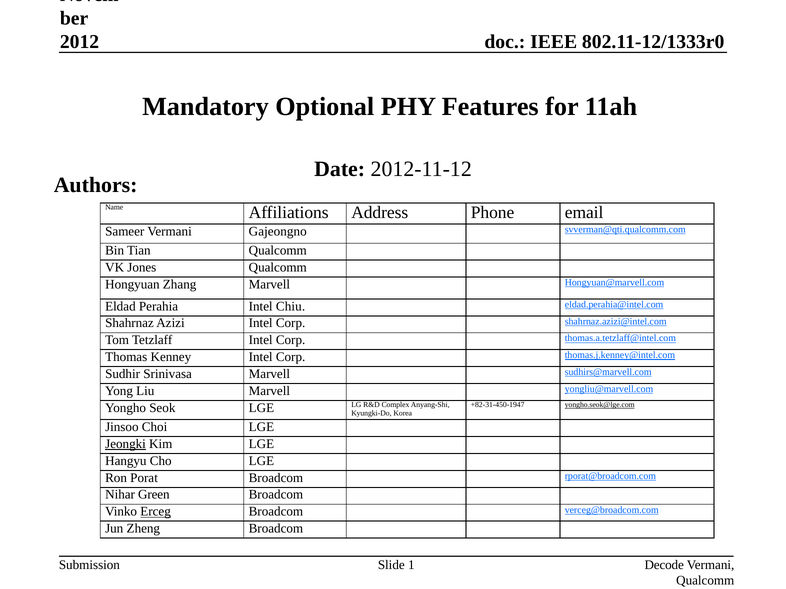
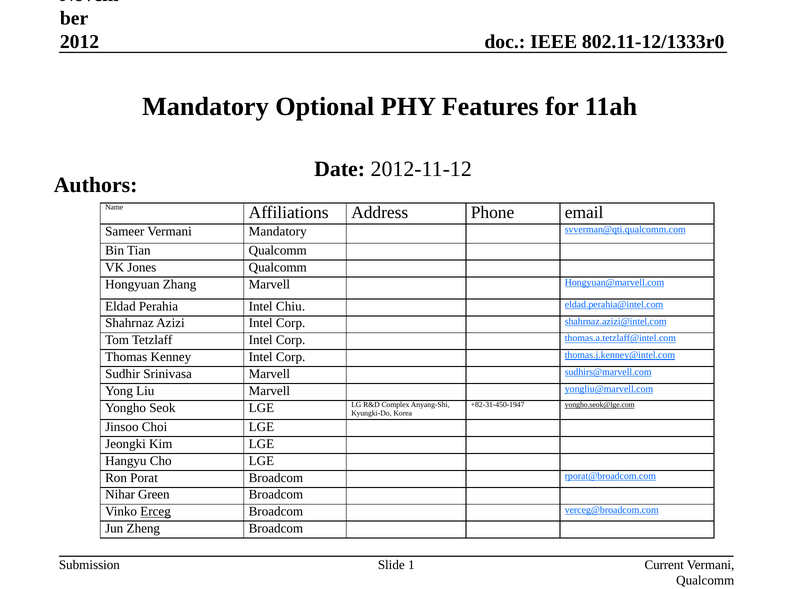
Vermani Gajeongno: Gajeongno -> Mandatory
Jeongki underline: present -> none
Decode: Decode -> Current
